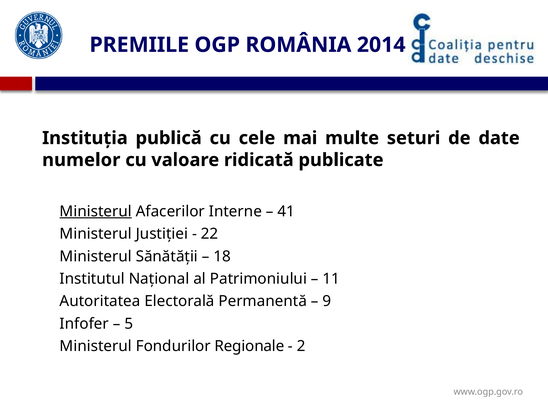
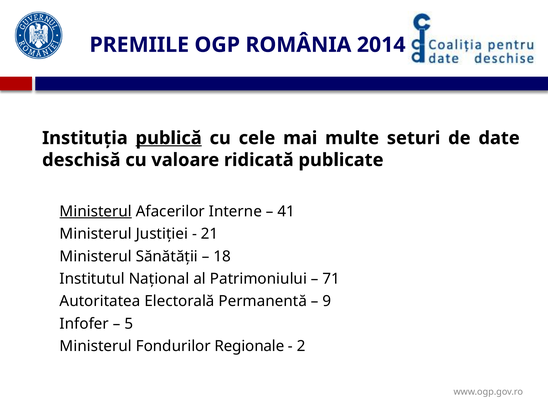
publică underline: none -> present
numelor: numelor -> deschisă
22: 22 -> 21
11: 11 -> 71
